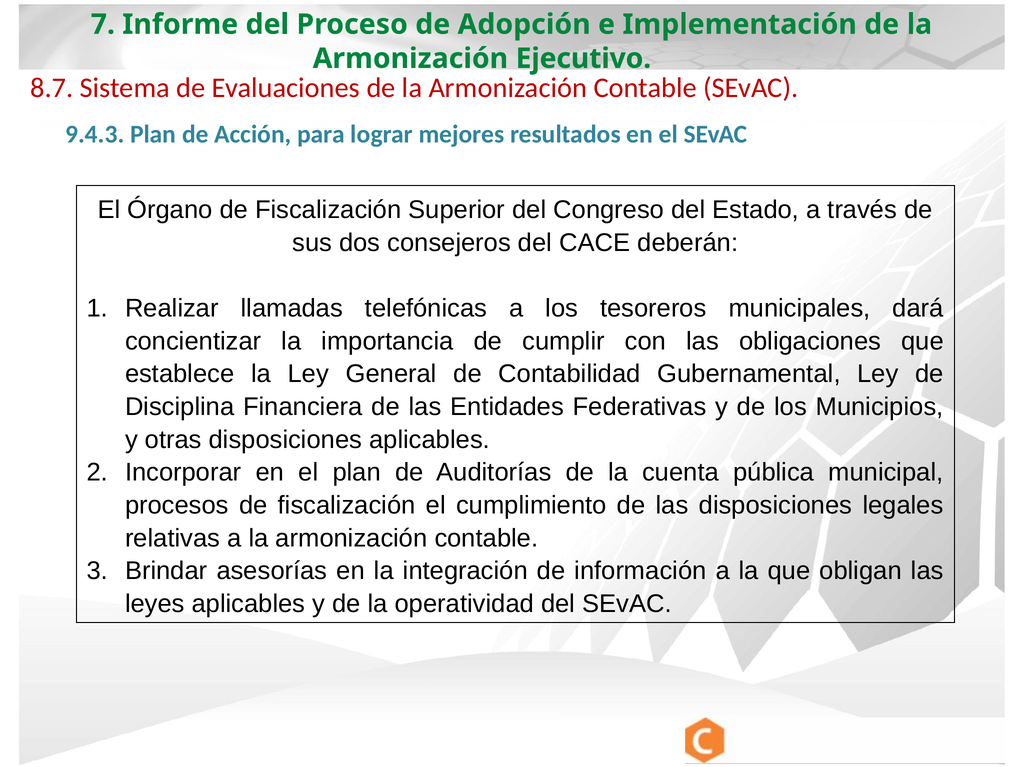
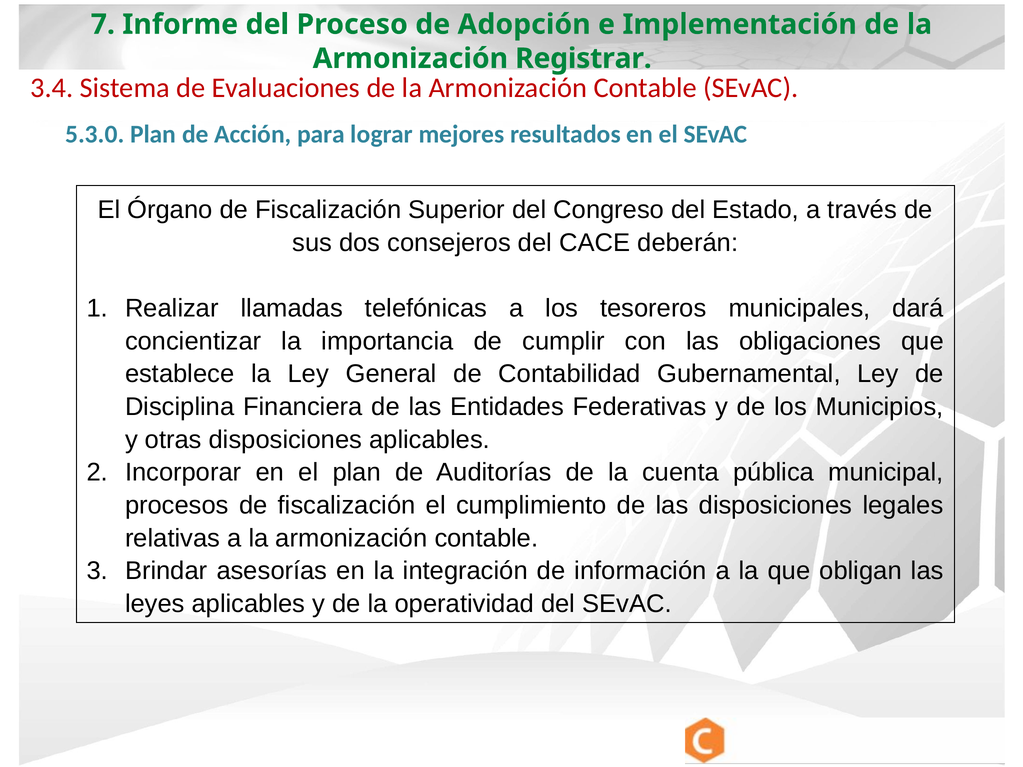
Ejecutivo: Ejecutivo -> Registrar
8.7: 8.7 -> 3.4
9.4.3: 9.4.3 -> 5.3.0
